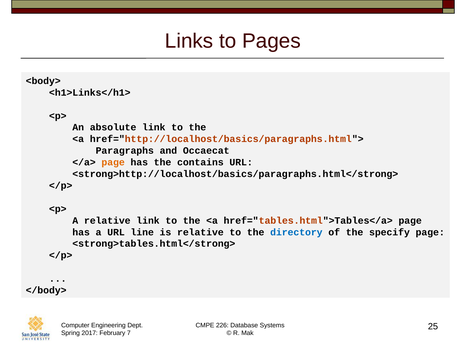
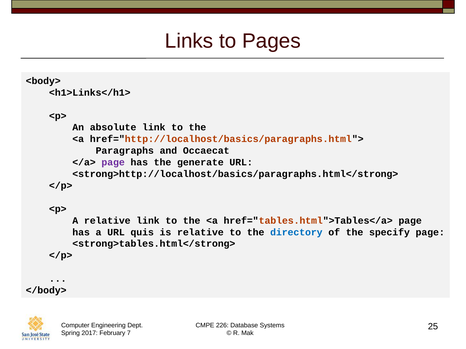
page at (113, 163) colour: orange -> purple
contains: contains -> generate
line: line -> quis
